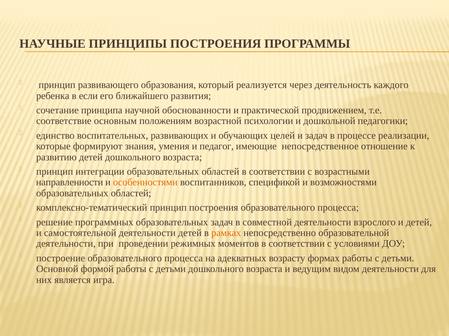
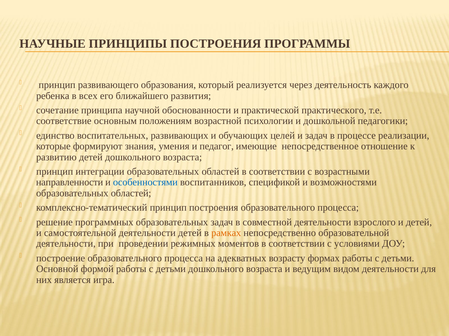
если: если -> всех
продвижением: продвижением -> практического
особенностями colour: orange -> blue
